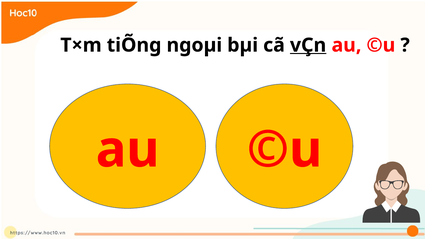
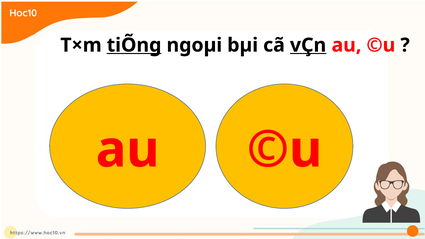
tiÕng underline: none -> present
